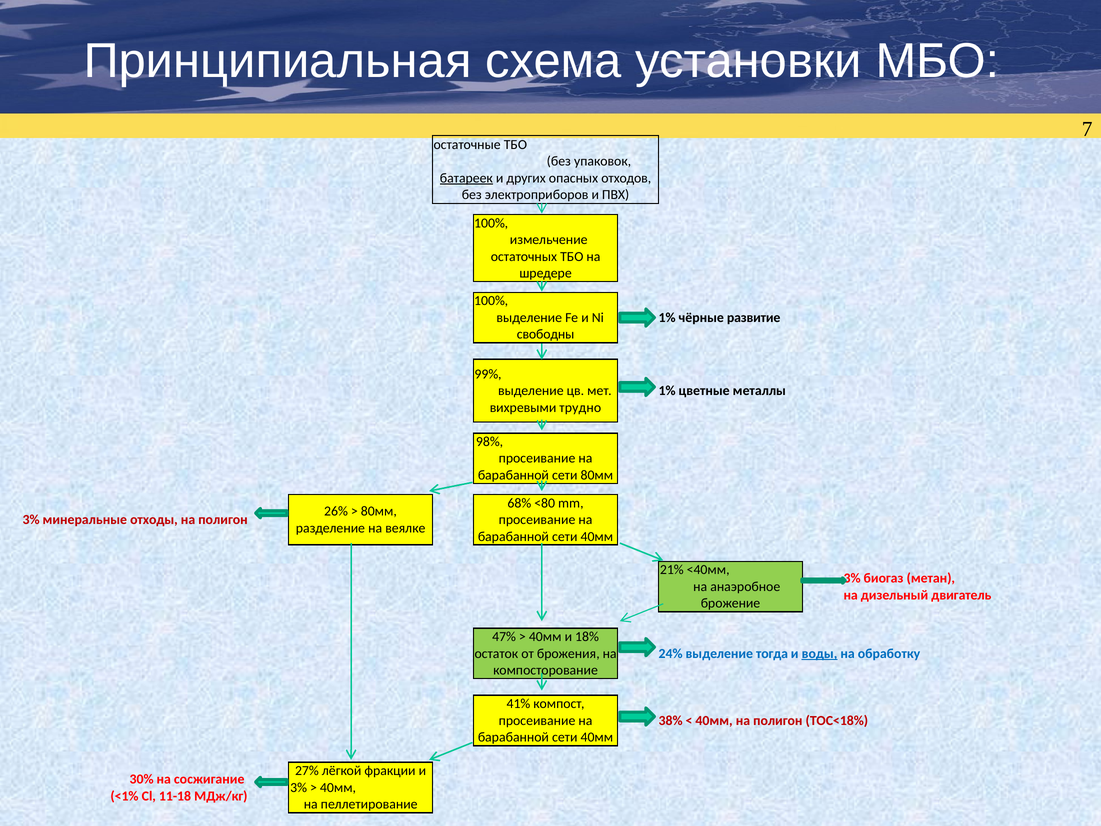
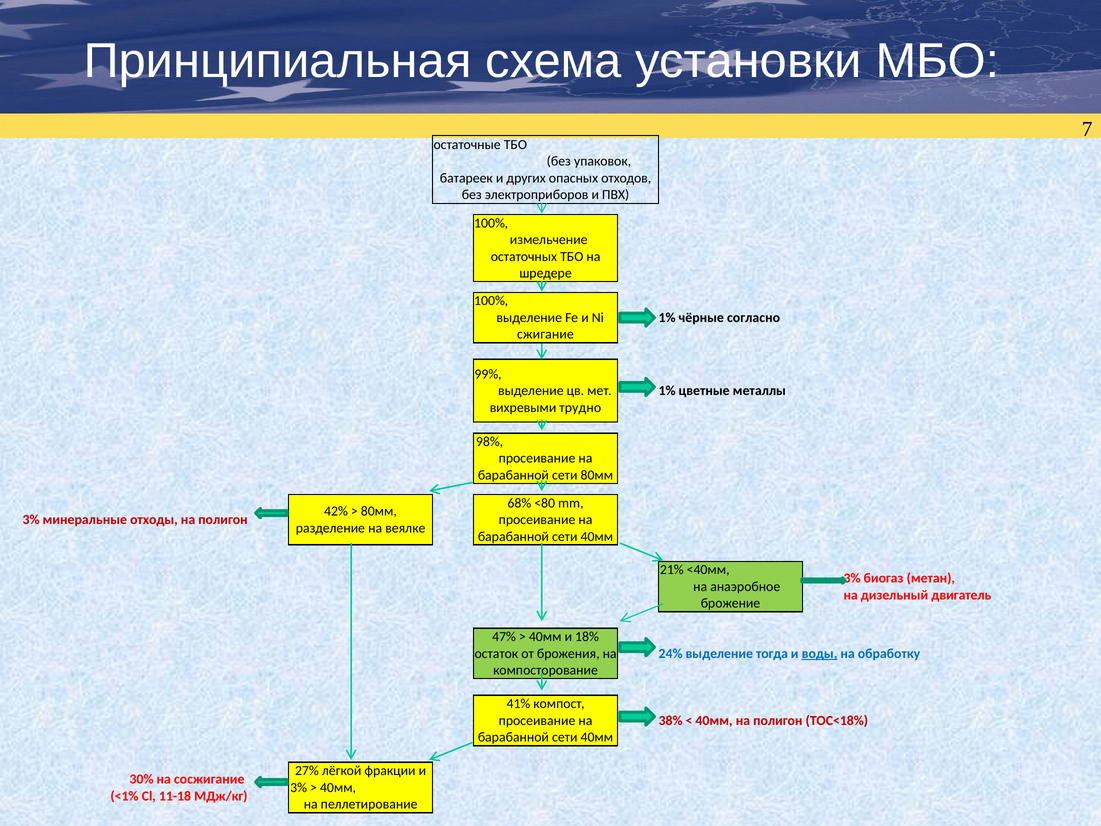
батареек underline: present -> none
развитие: развитие -> согласно
свободны: свободны -> сжигание
26%: 26% -> 42%
